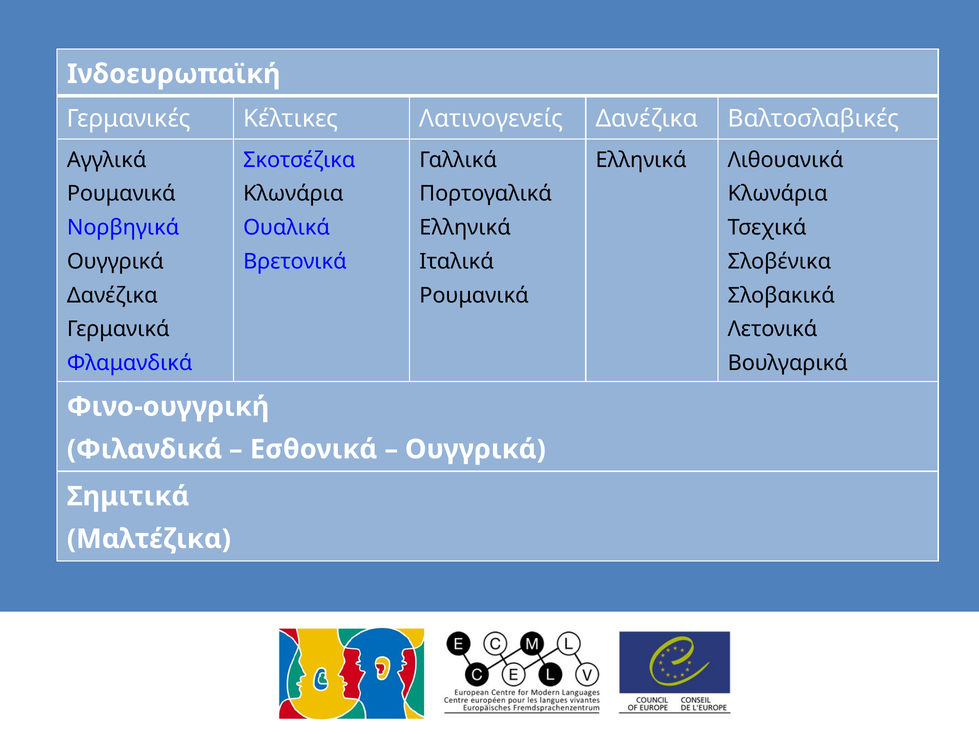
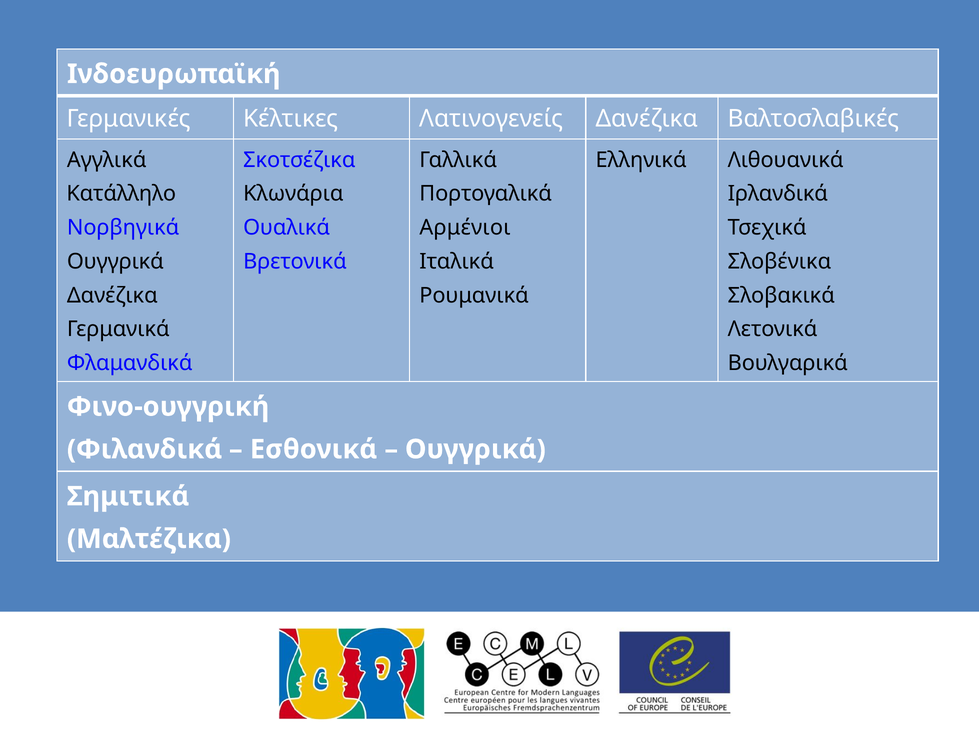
Ρουμανικά at (121, 194): Ρουμανικά -> Κατάλληλο
Κλωνάρια at (778, 194): Κλωνάρια -> Ιρλανδικά
Ελληνικά at (465, 228): Ελληνικά -> Αρμένιοι
